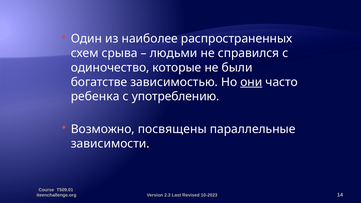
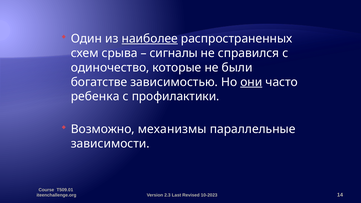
наиболее underline: none -> present
людьми: людьми -> сигналы
употреблению: употреблению -> профилактики
посвящены: посвящены -> механизмы
